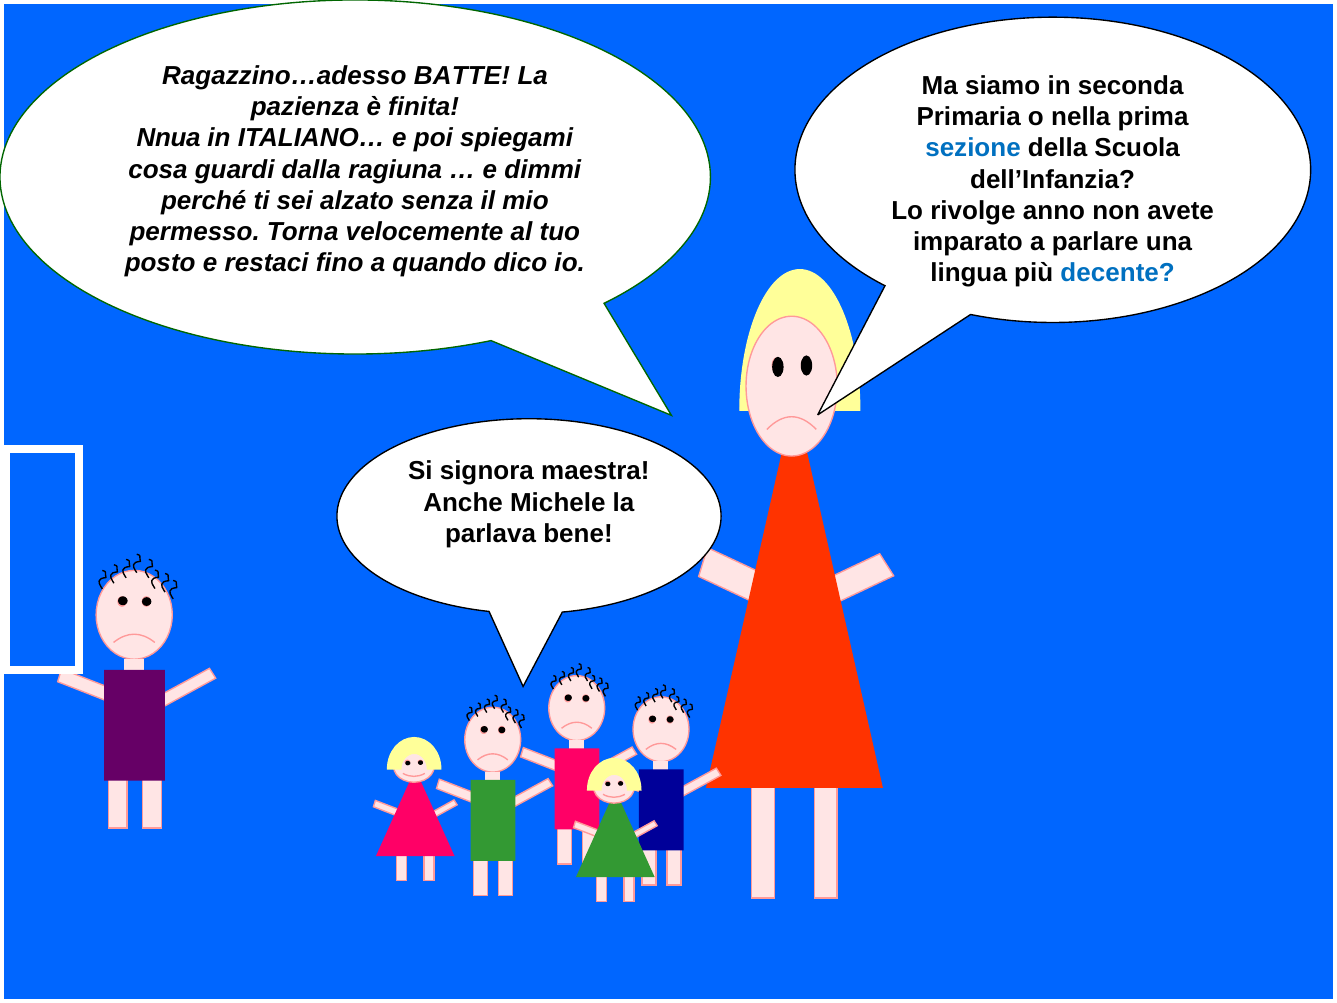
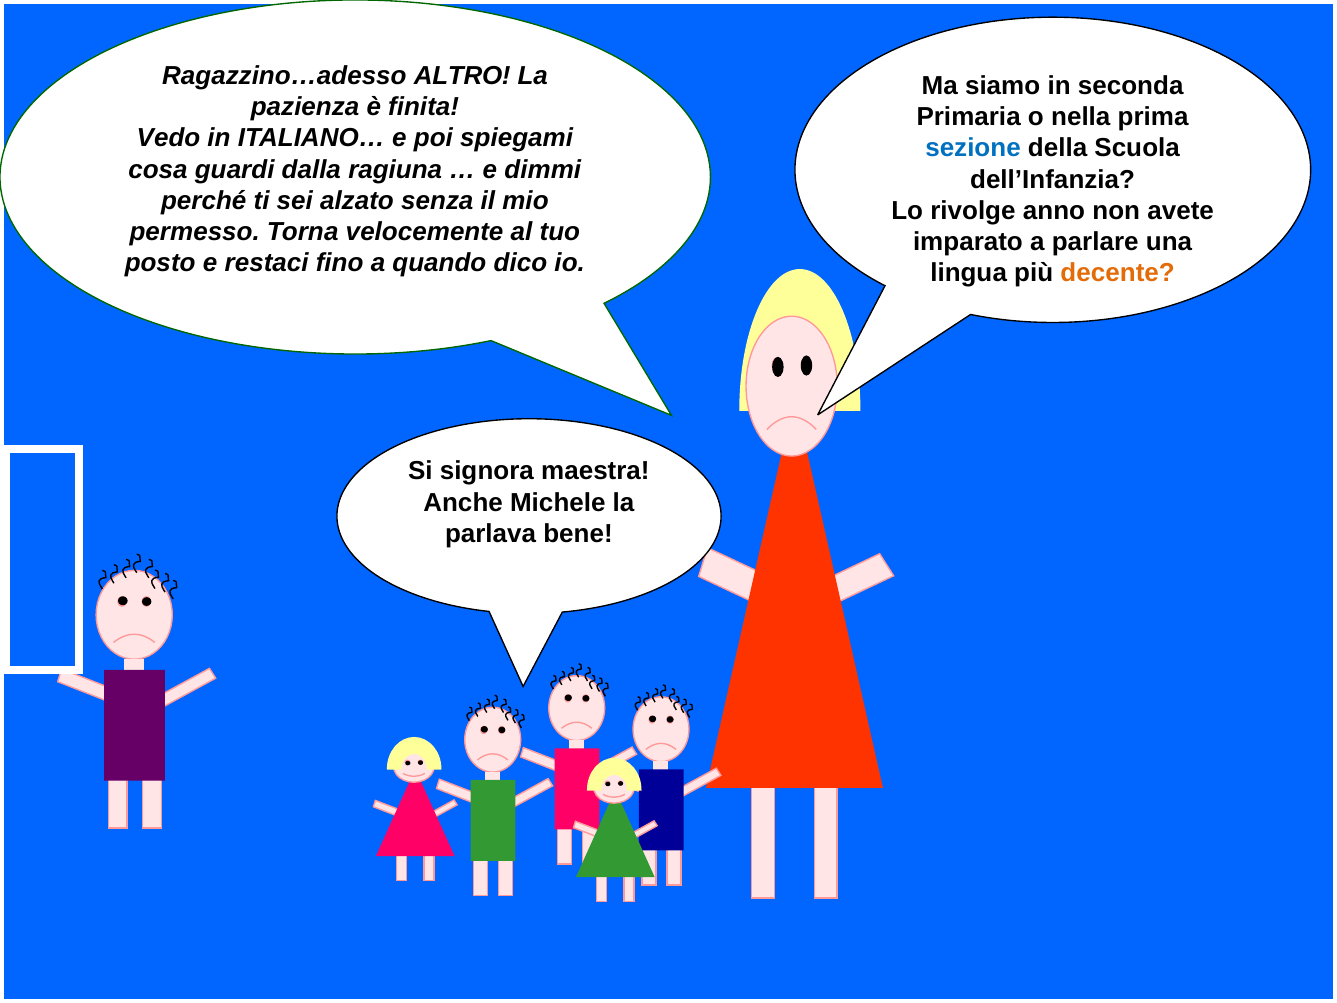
BATTE: BATTE -> ALTRO
Nnua: Nnua -> Vedo
decente colour: blue -> orange
